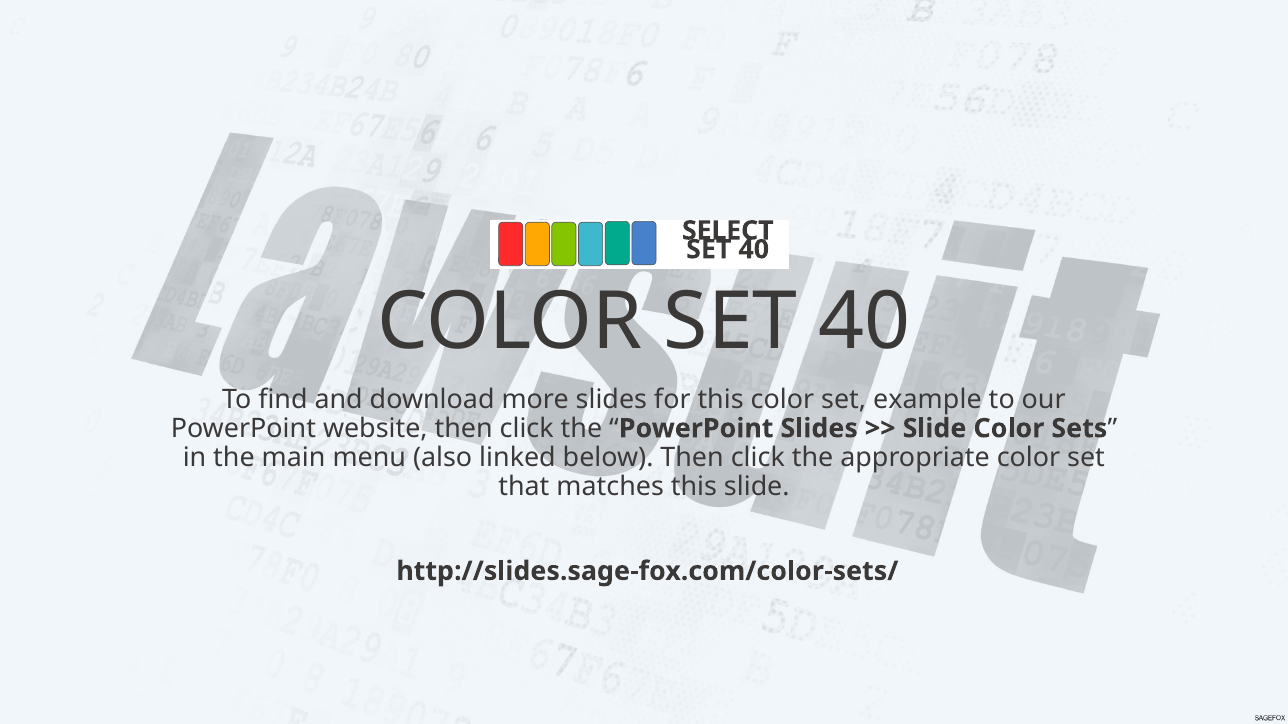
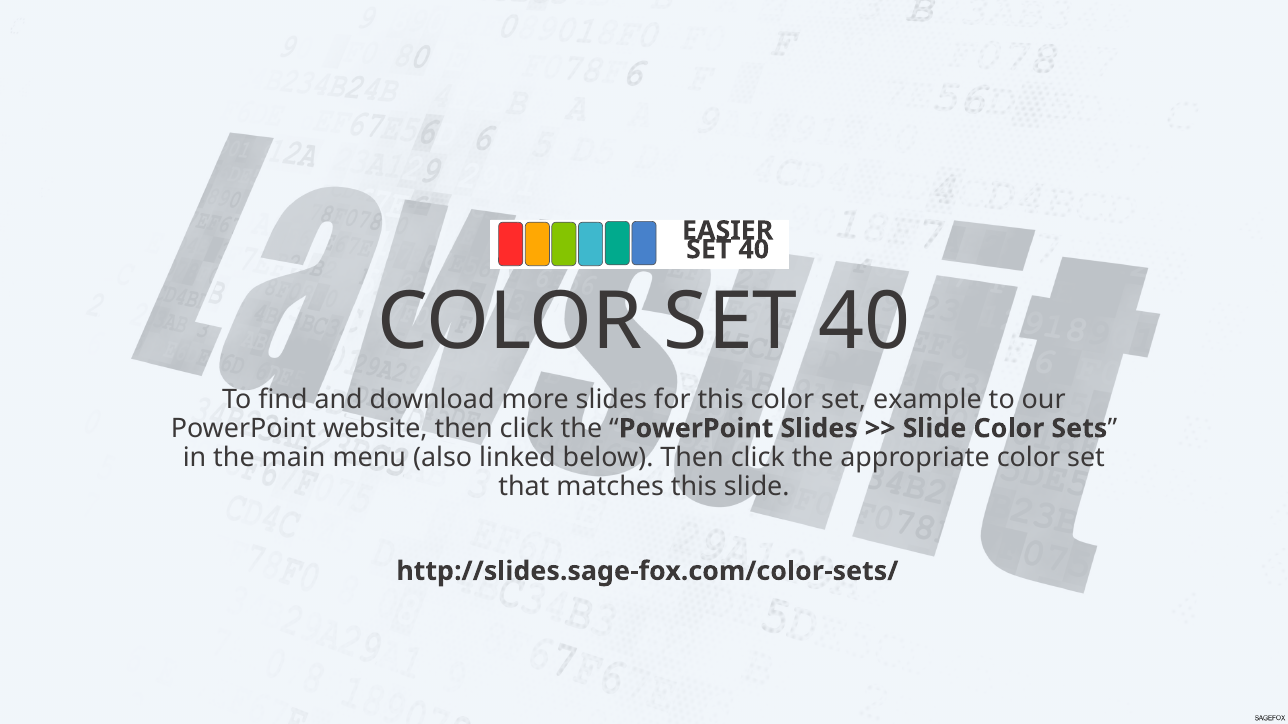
SELECT: SELECT -> EASIER
